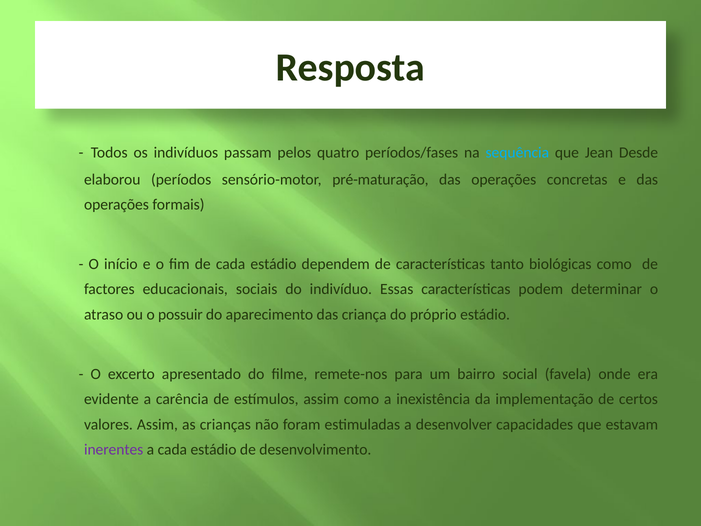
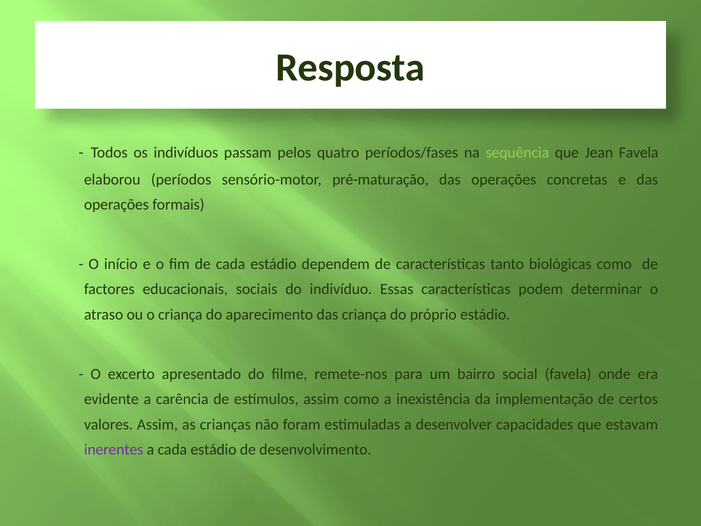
sequência colour: light blue -> light green
Jean Desde: Desde -> Favela
o possuir: possuir -> criança
